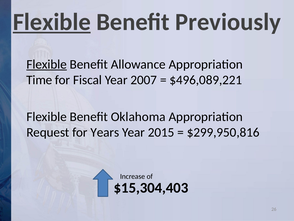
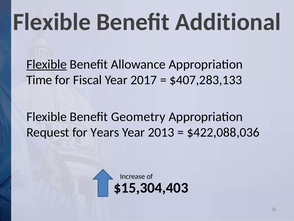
Flexible at (52, 22) underline: present -> none
Previously: Previously -> Additional
2007: 2007 -> 2017
$496,089,221: $496,089,221 -> $407,283,133
Oklahoma: Oklahoma -> Geometry
2015: 2015 -> 2013
$299,950,816: $299,950,816 -> $422,088,036
